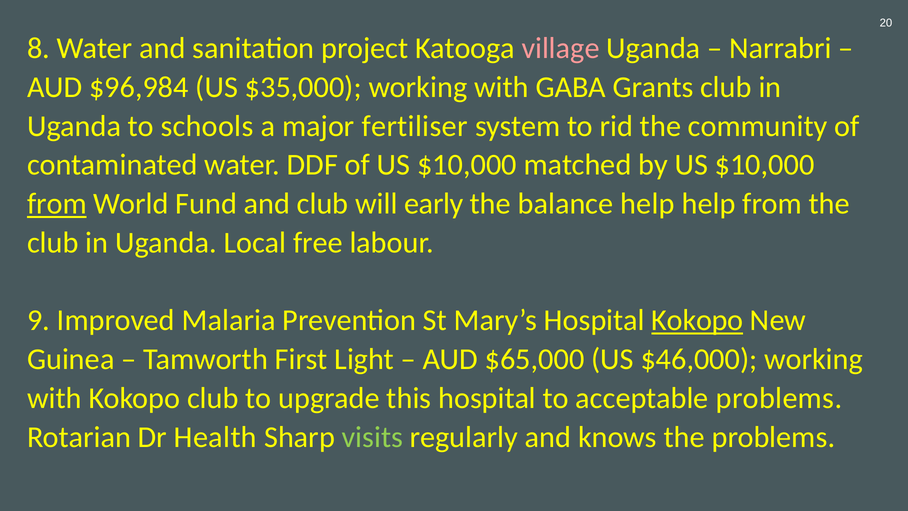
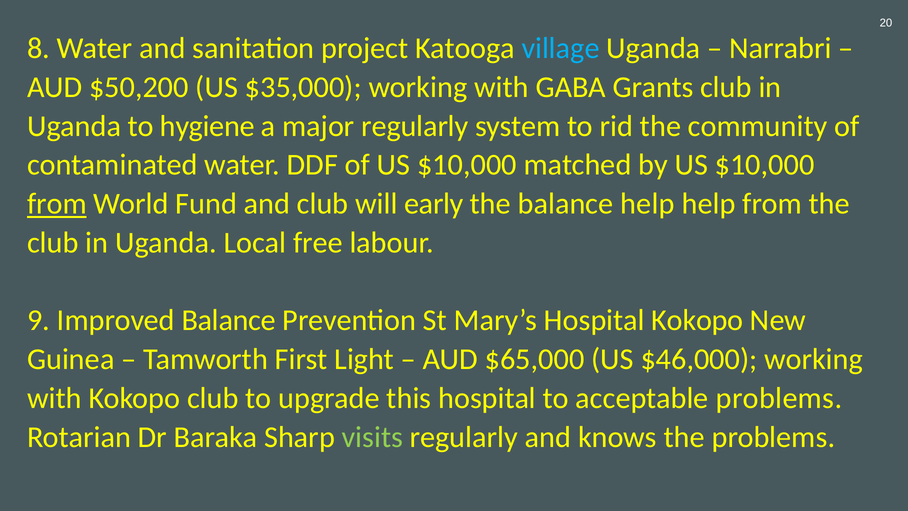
village colour: pink -> light blue
$96,984: $96,984 -> $50,200
schools: schools -> hygiene
major fertiliser: fertiliser -> regularly
Improved Malaria: Malaria -> Balance
Kokopo at (697, 320) underline: present -> none
Health: Health -> Baraka
